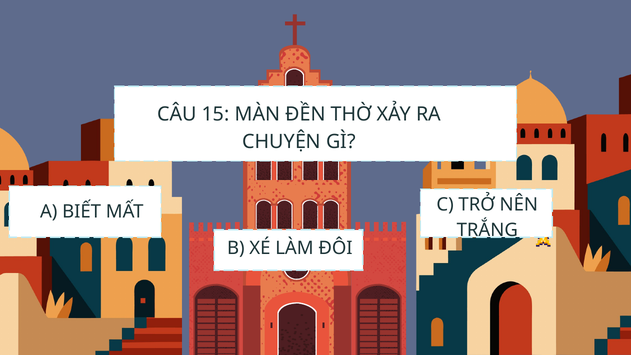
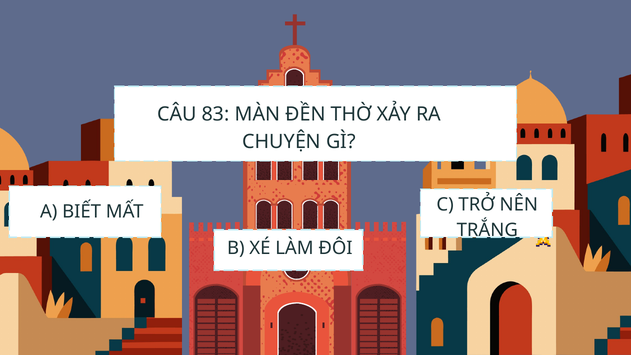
15: 15 -> 83
